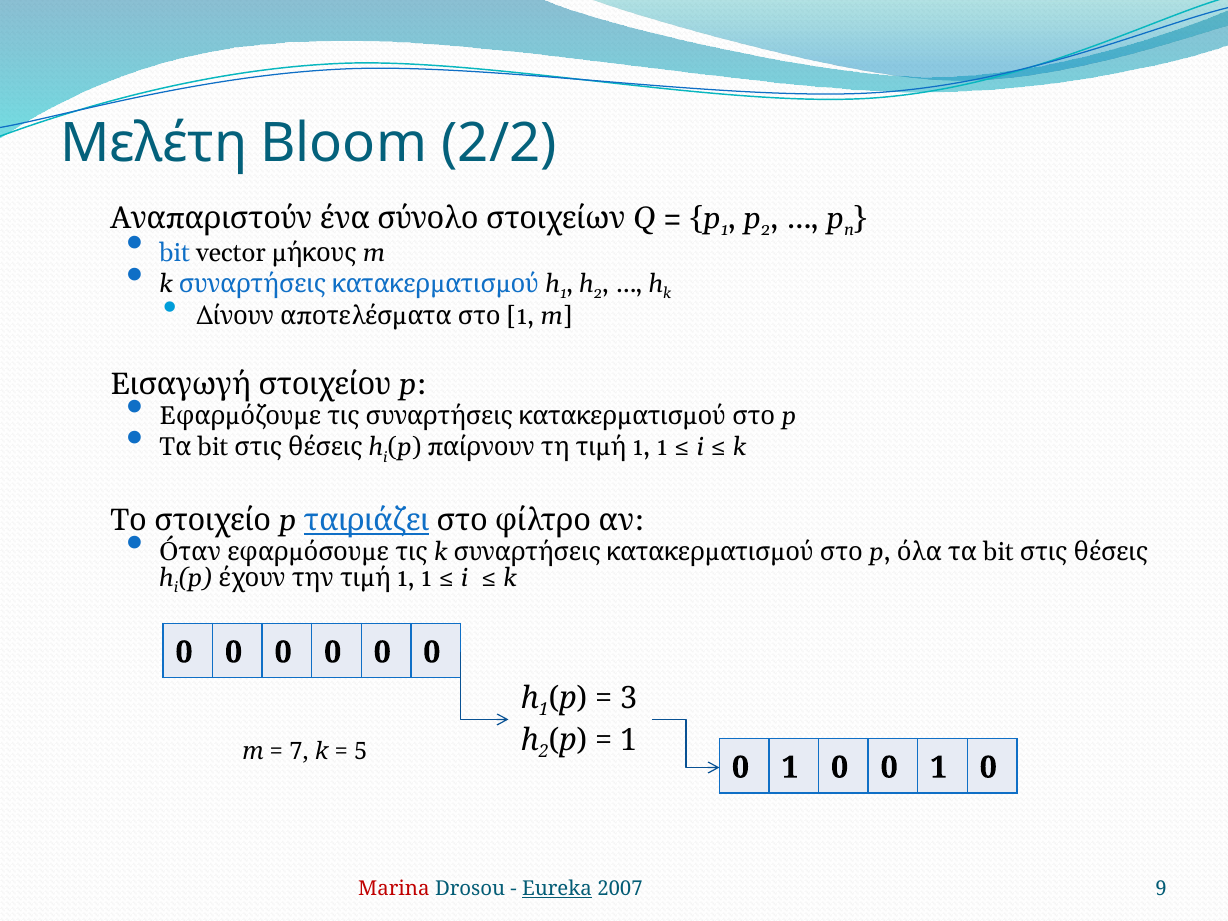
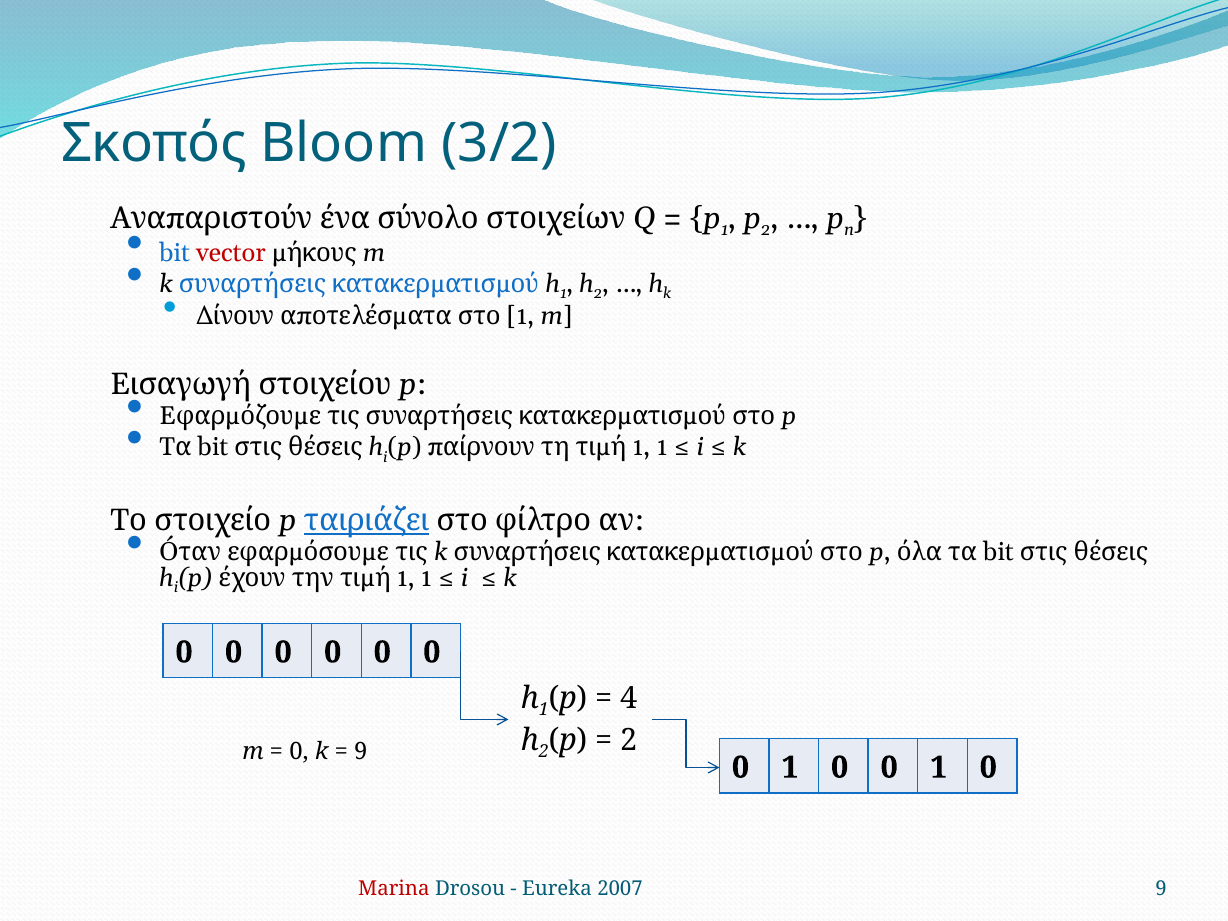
Μελέτη: Μελέτη -> Σκοπός
2/2: 2/2 -> 3/2
vector colour: black -> red
3: 3 -> 4
1 at (629, 740): 1 -> 2
7 at (299, 751): 7 -> 0
5 at (361, 751): 5 -> 9
Eureka underline: present -> none
